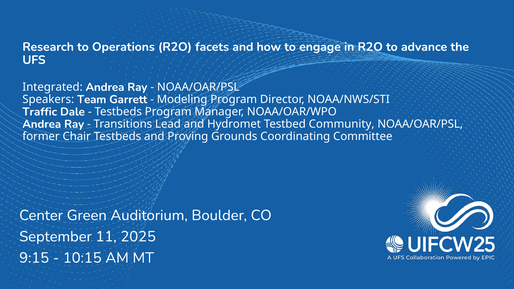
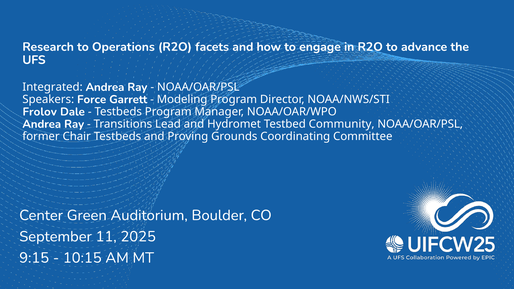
Team: Team -> Force
Traffic: Traffic -> Frolov
